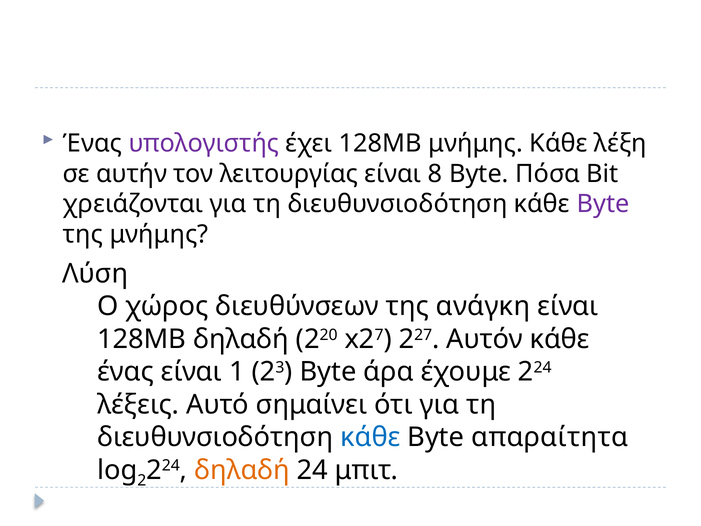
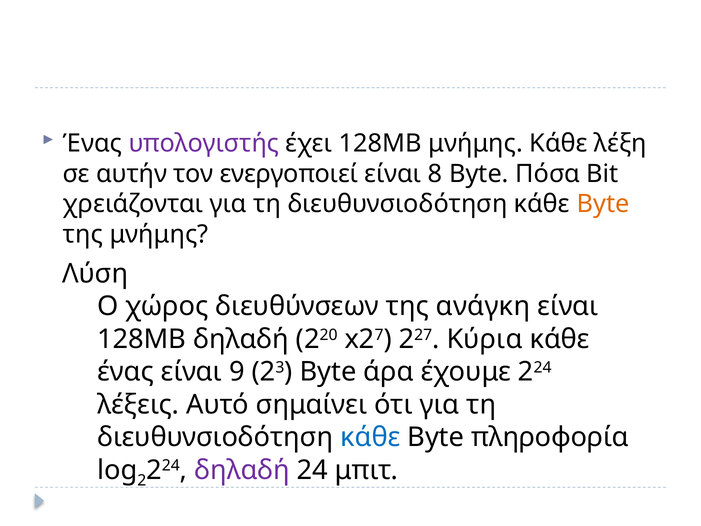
λειτουργίας: λειτουργίας -> ενεργοποιεί
Byte at (603, 204) colour: purple -> orange
Αυτόν: Αυτόν -> Κύρια
1: 1 -> 9
απαραίτητα: απαραίτητα -> πληροφορία
δηλαδή at (242, 470) colour: orange -> purple
